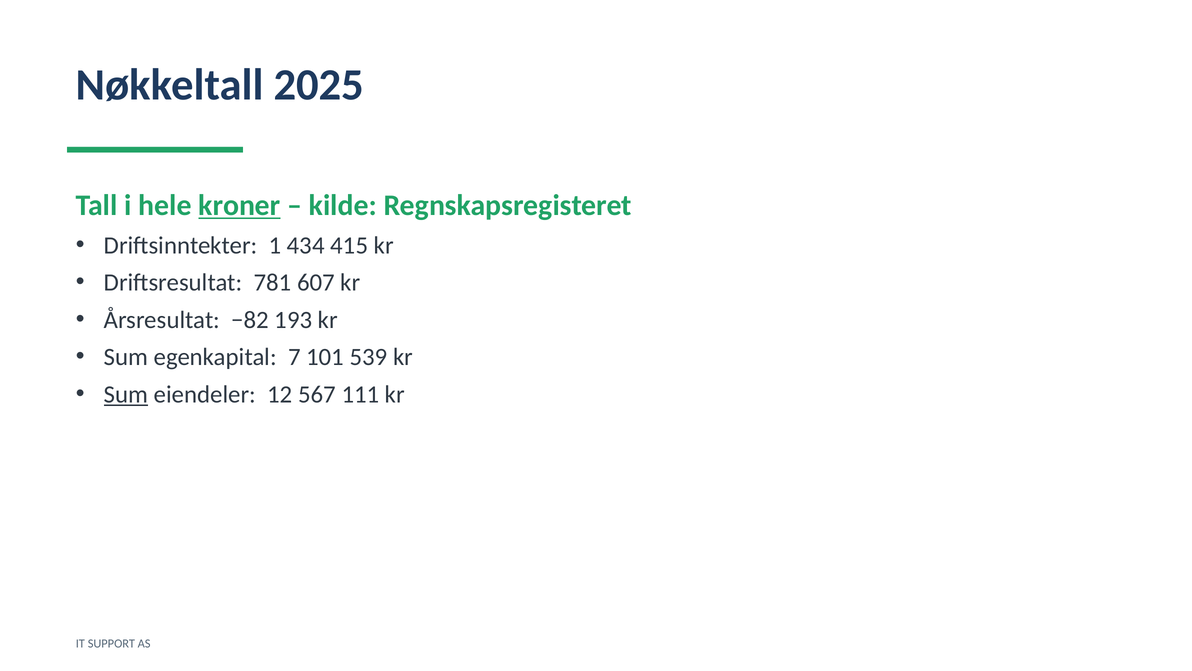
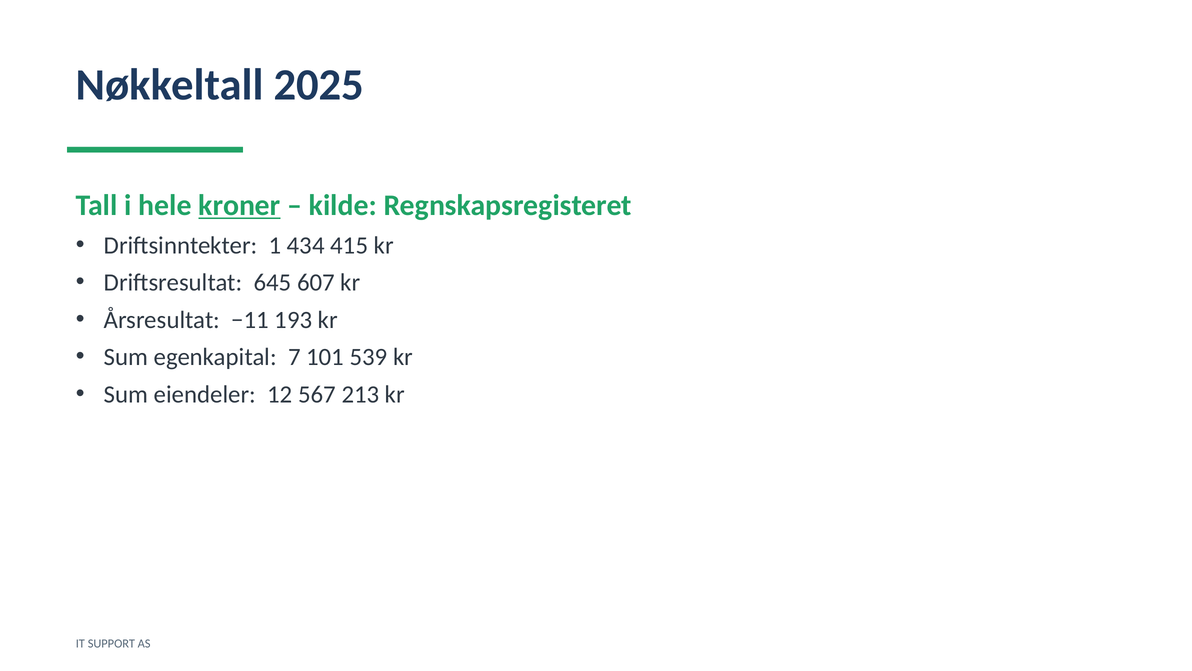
781: 781 -> 645
−82: −82 -> −11
Sum at (126, 394) underline: present -> none
111: 111 -> 213
